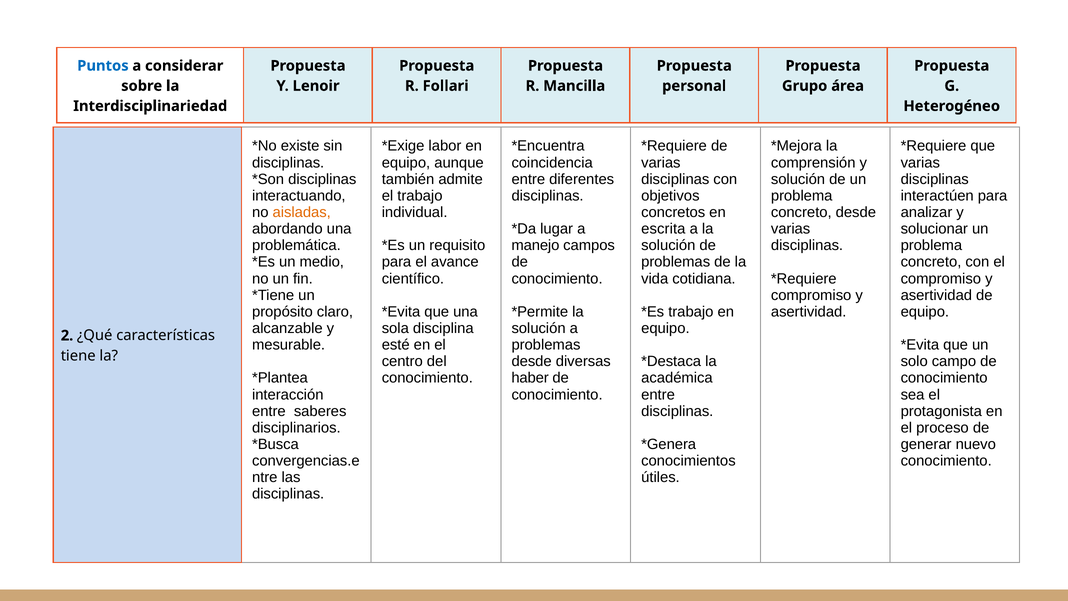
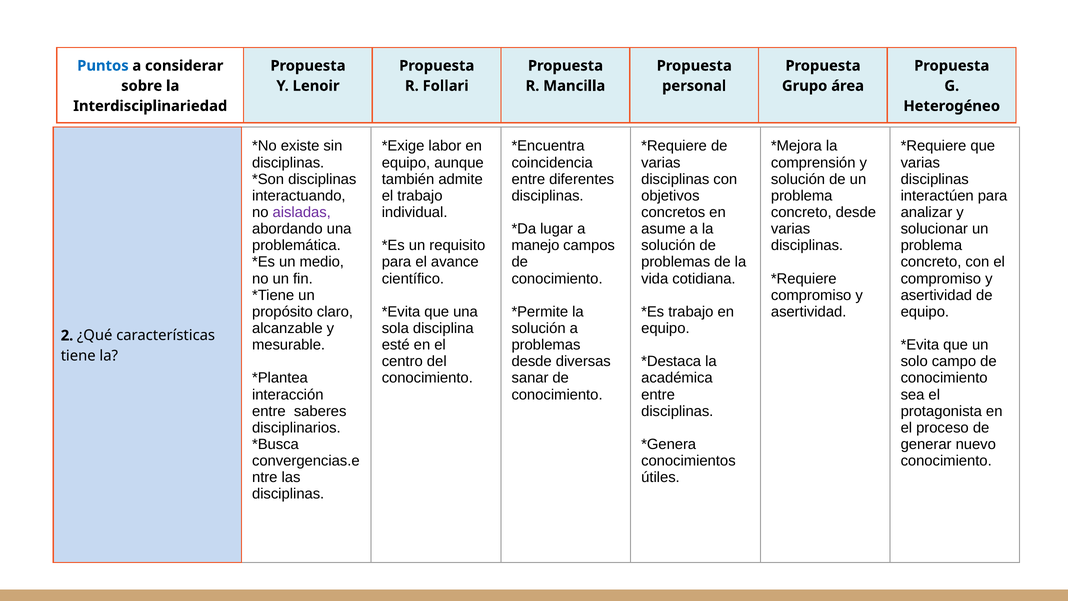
aisladas colour: orange -> purple
escrita: escrita -> asume
haber: haber -> sanar
